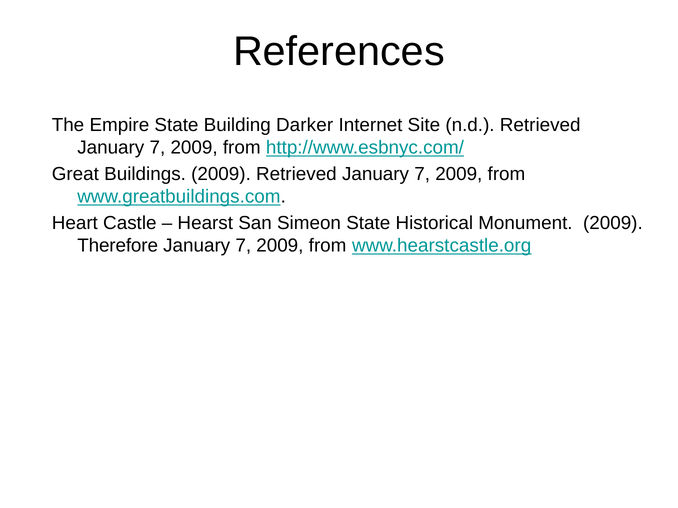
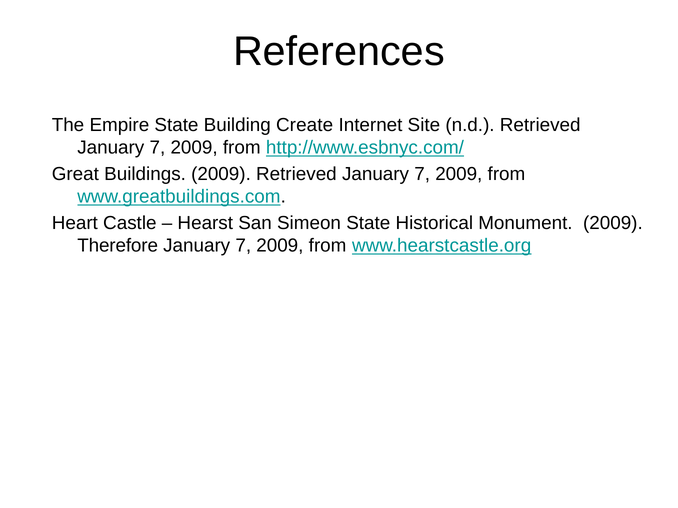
Darker: Darker -> Create
